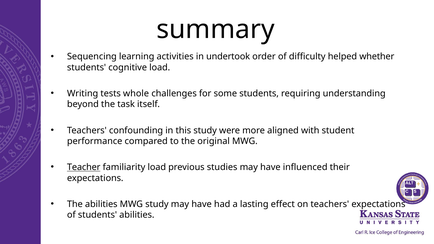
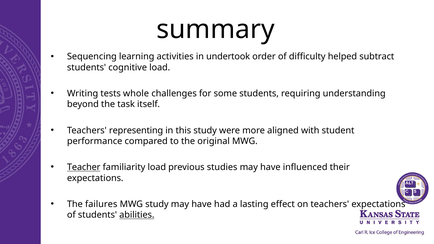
whether: whether -> subtract
confounding: confounding -> representing
The abilities: abilities -> failures
abilities at (137, 215) underline: none -> present
